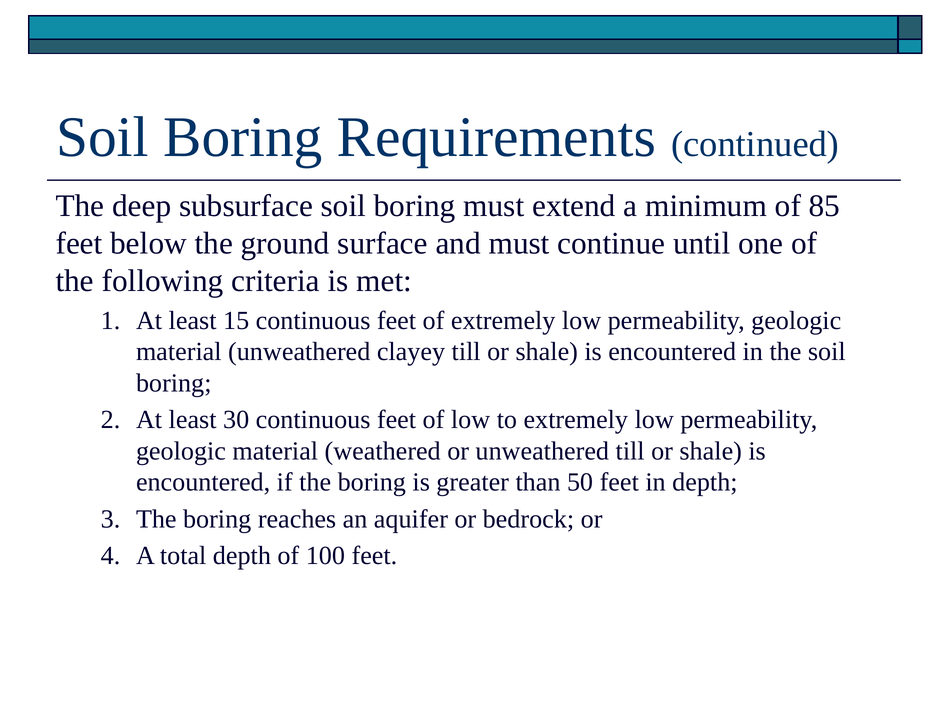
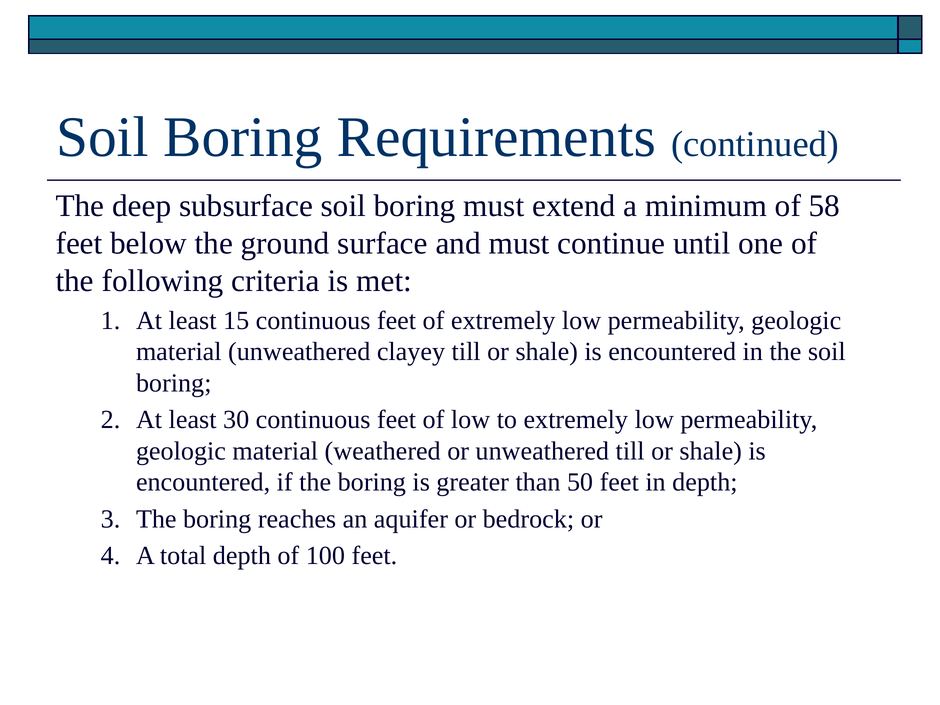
85: 85 -> 58
